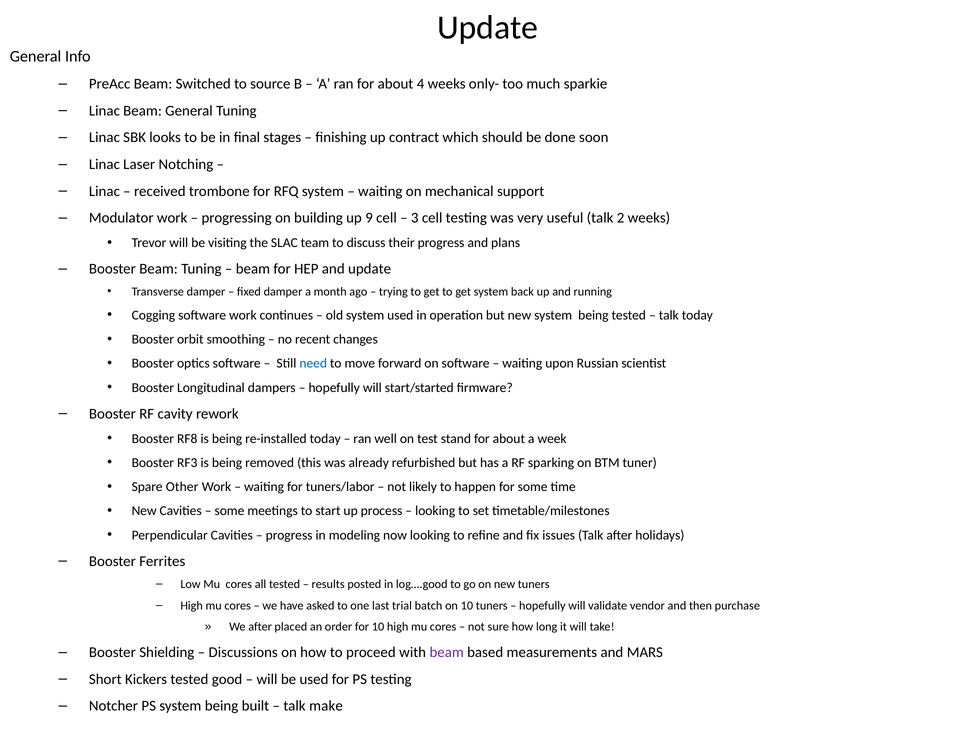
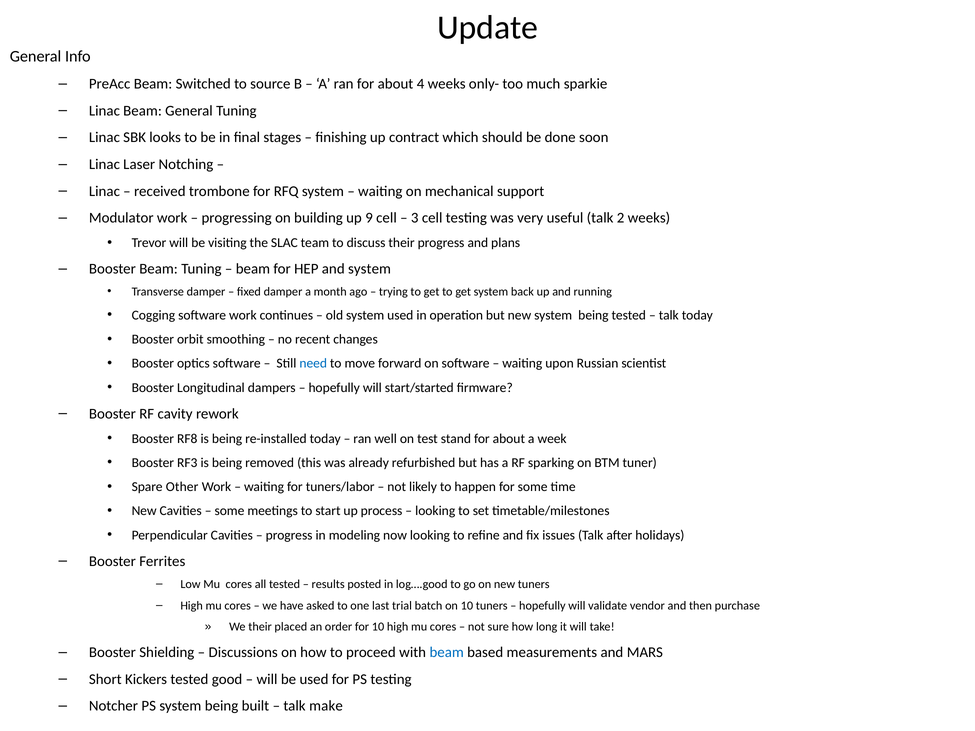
and update: update -> system
We after: after -> their
beam at (447, 653) colour: purple -> blue
